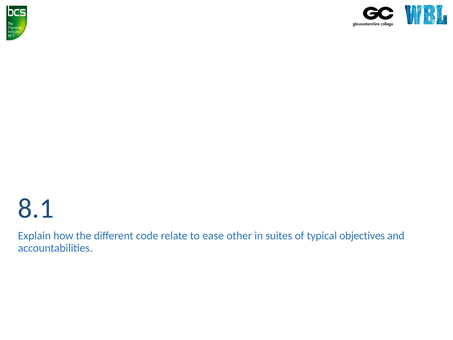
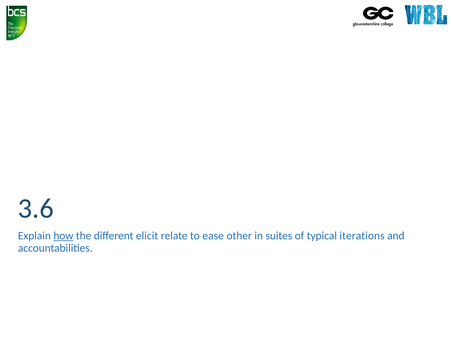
8.1: 8.1 -> 3.6
how underline: none -> present
code: code -> elicit
objectives: objectives -> iterations
